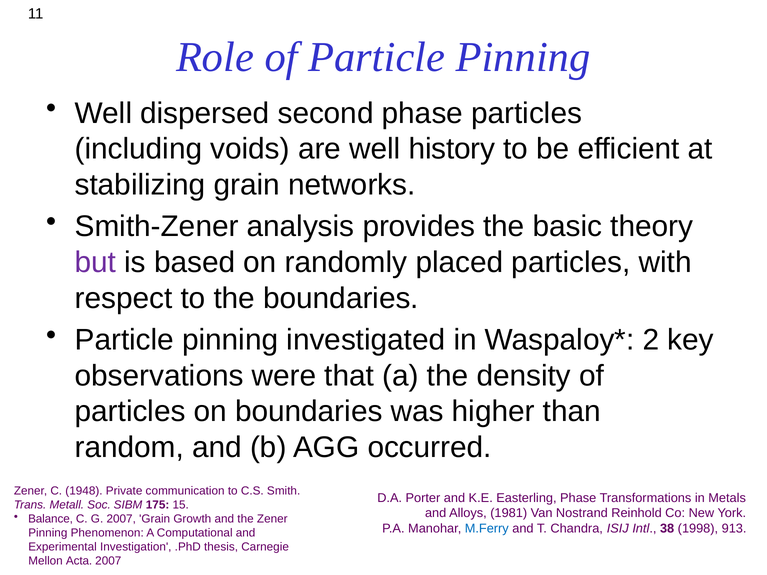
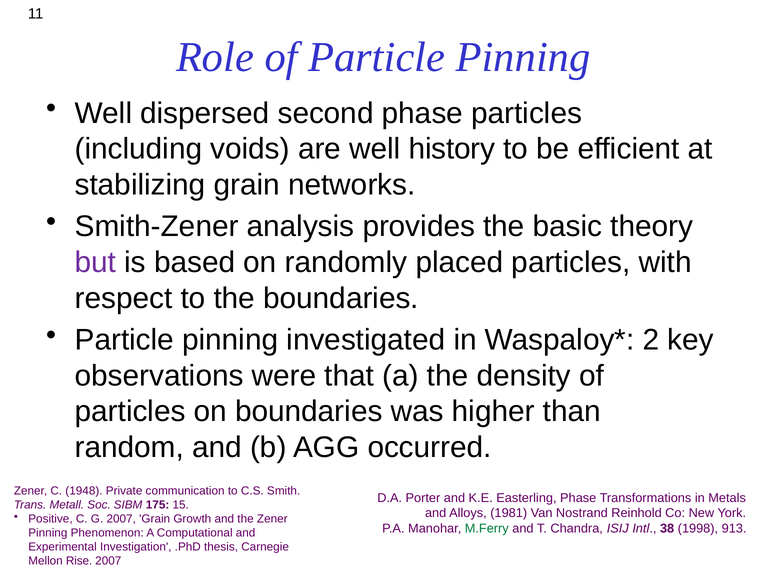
Balance: Balance -> Positive
M.Ferry colour: blue -> green
Acta: Acta -> Rise
